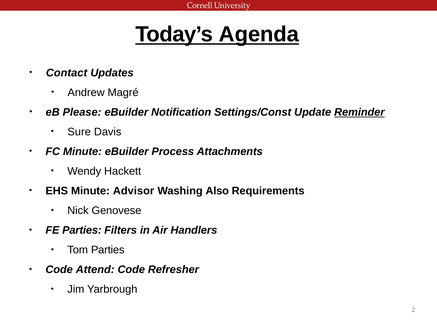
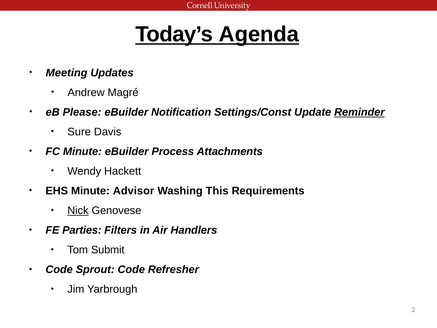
Contact: Contact -> Meeting
Also: Also -> This
Nick underline: none -> present
Tom Parties: Parties -> Submit
Attend: Attend -> Sprout
